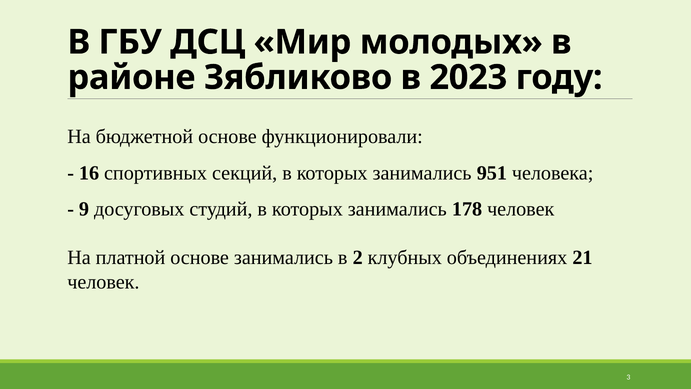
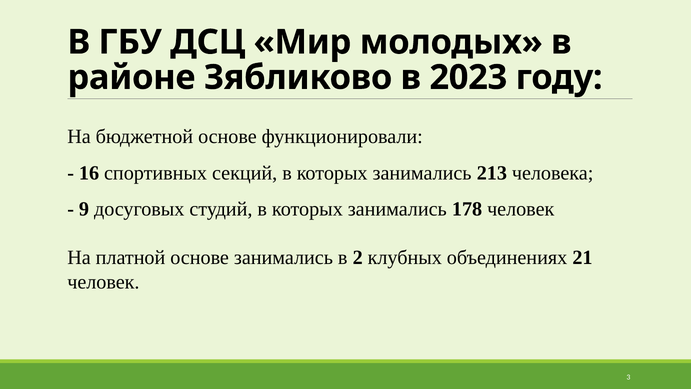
951: 951 -> 213
